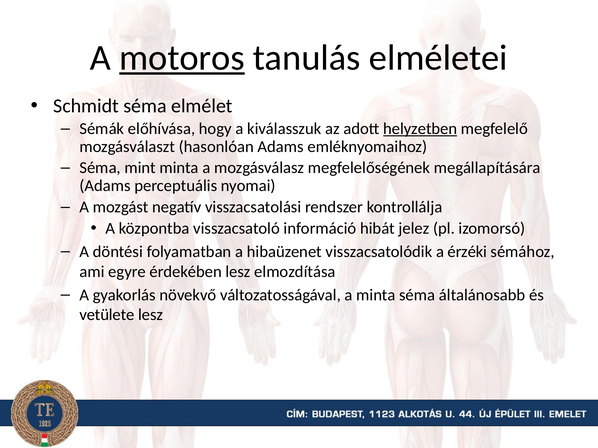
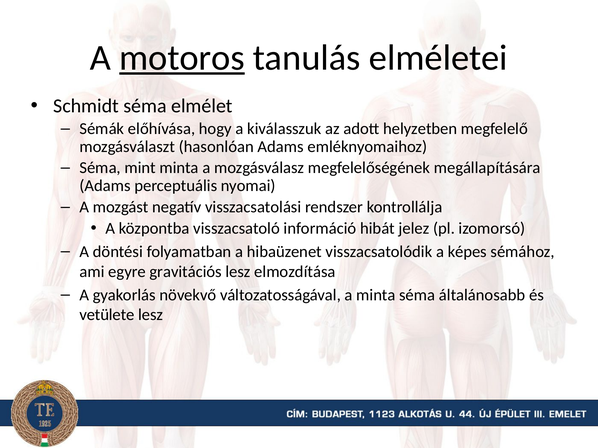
helyzetben underline: present -> none
érzéki: érzéki -> képes
érdekében: érdekében -> gravitációs
